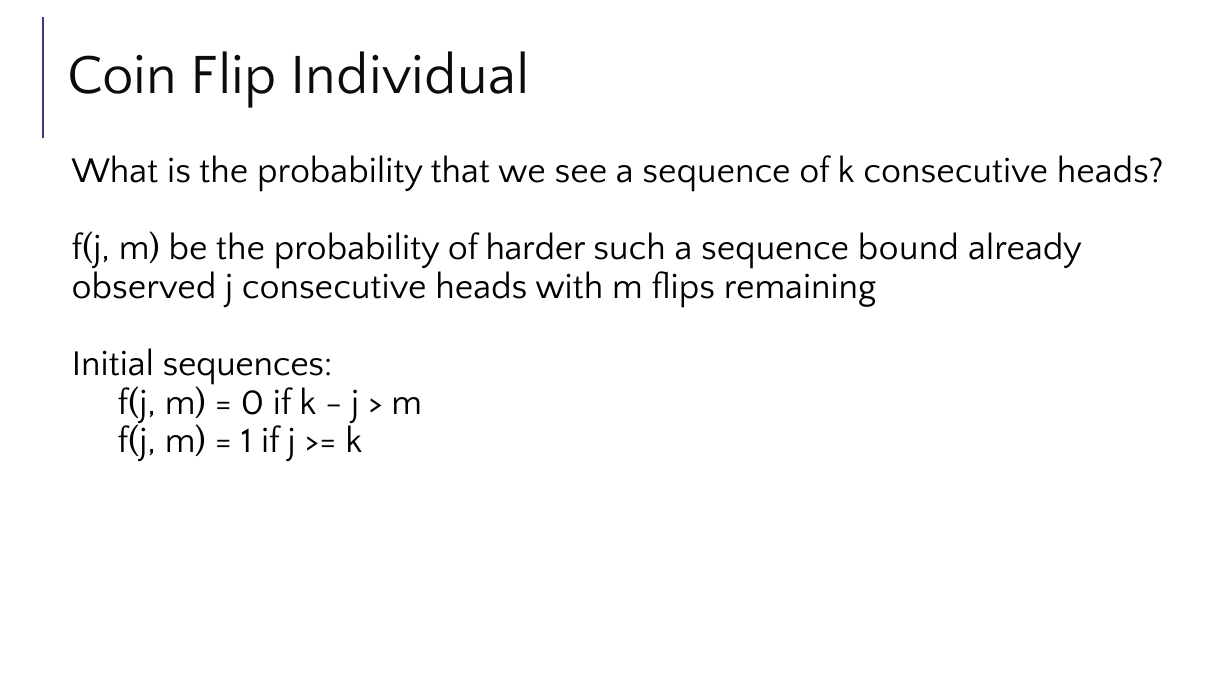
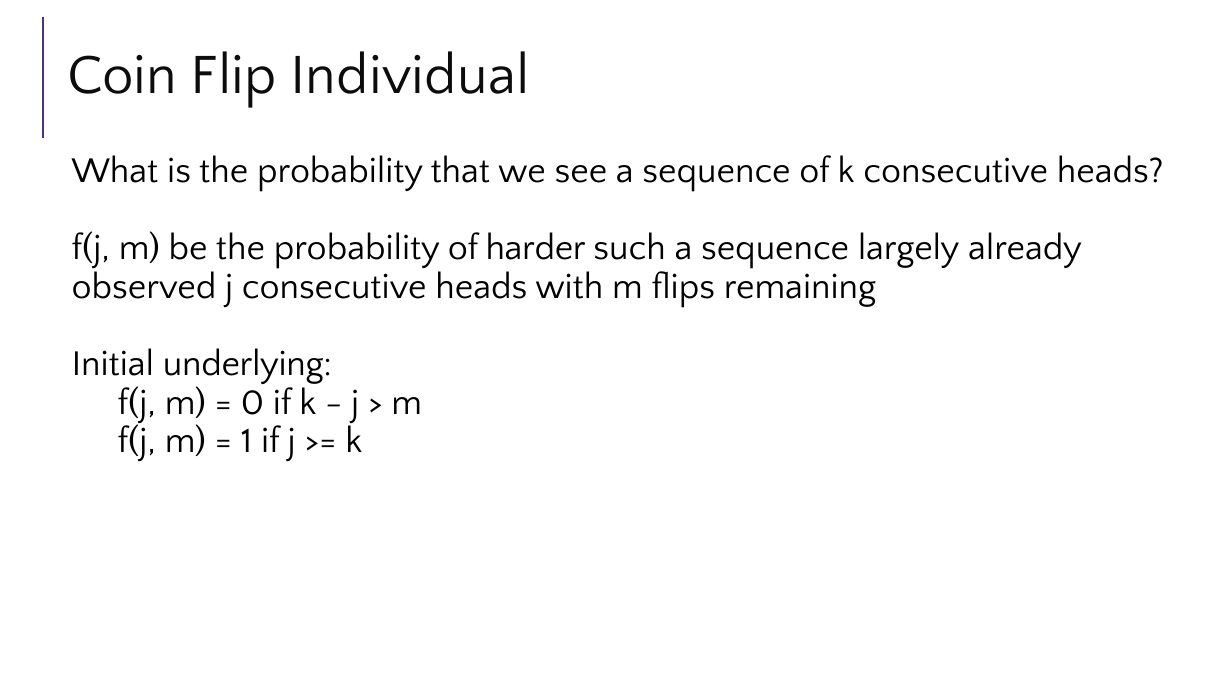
bound: bound -> largely
sequences: sequences -> underlying
